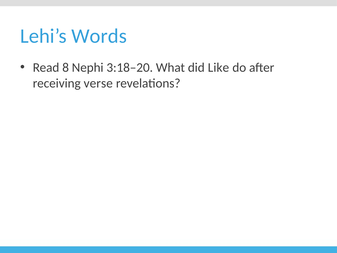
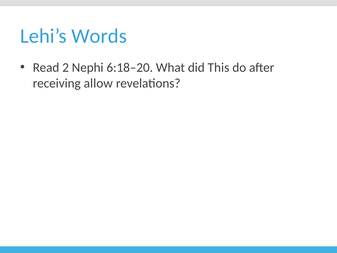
8: 8 -> 2
3:18–20: 3:18–20 -> 6:18–20
Like: Like -> This
verse: verse -> allow
